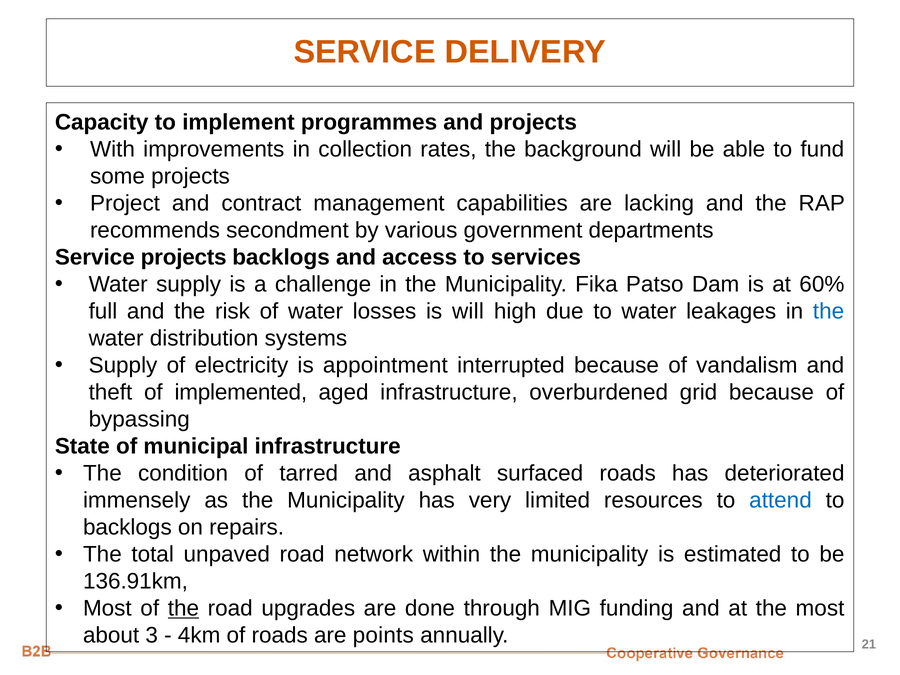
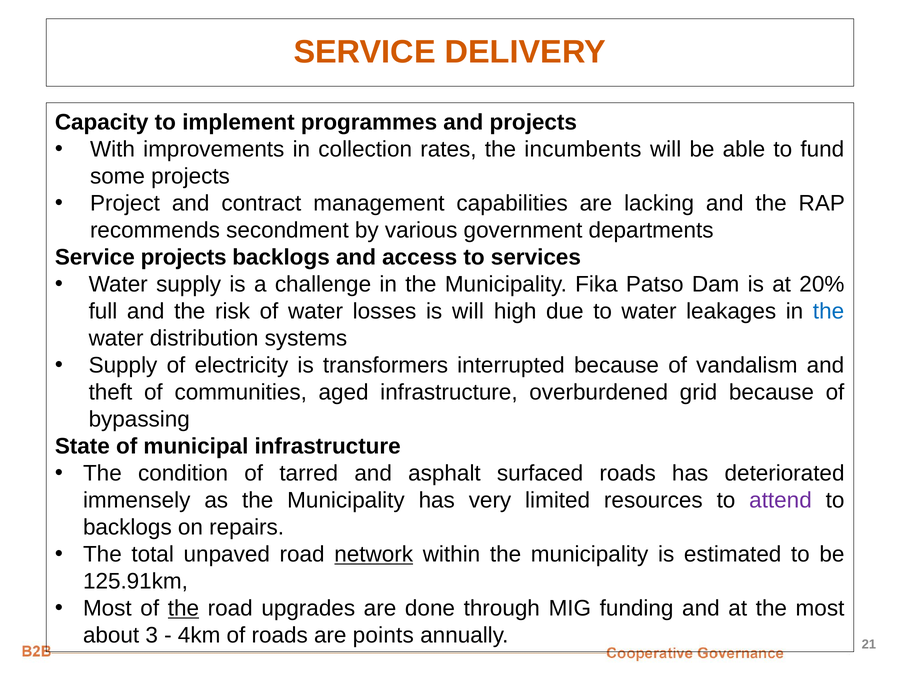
background: background -> incumbents
60%: 60% -> 20%
appointment: appointment -> transformers
implemented: implemented -> communities
attend colour: blue -> purple
network underline: none -> present
136.91km: 136.91km -> 125.91km
